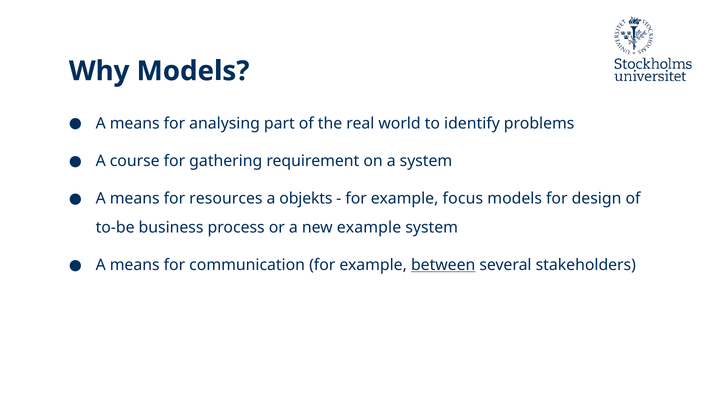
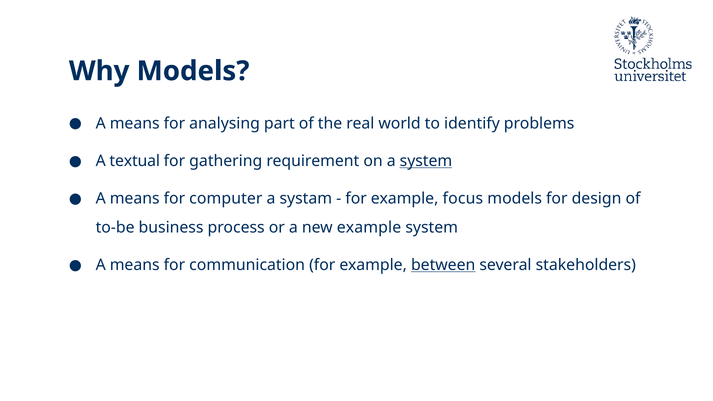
course: course -> textual
system at (426, 161) underline: none -> present
resources: resources -> computer
objekts: objekts -> systam
